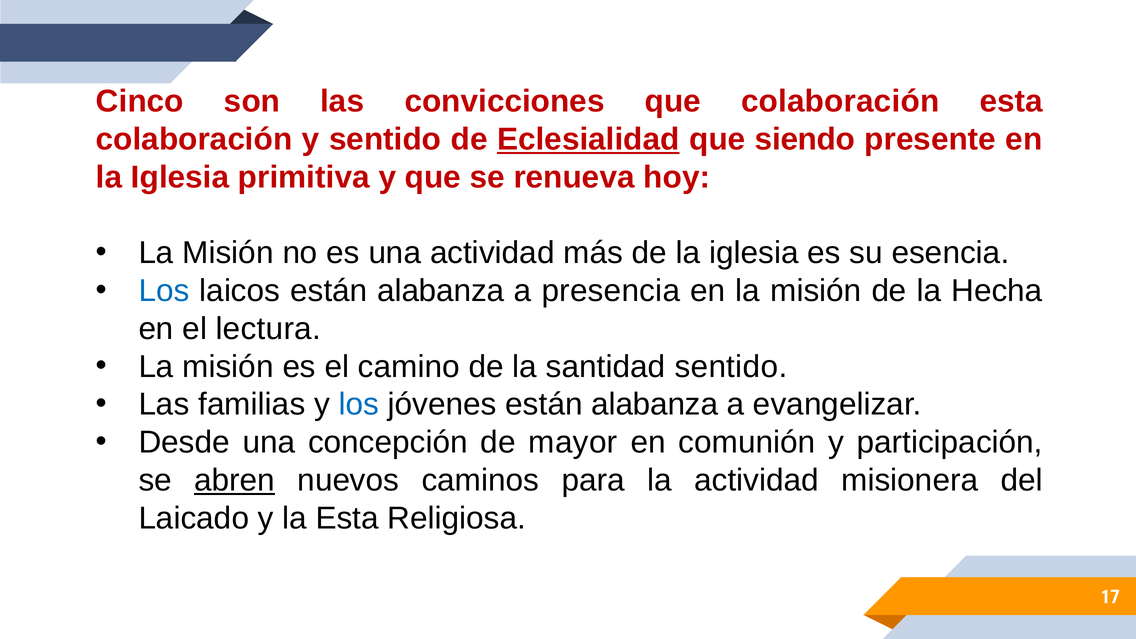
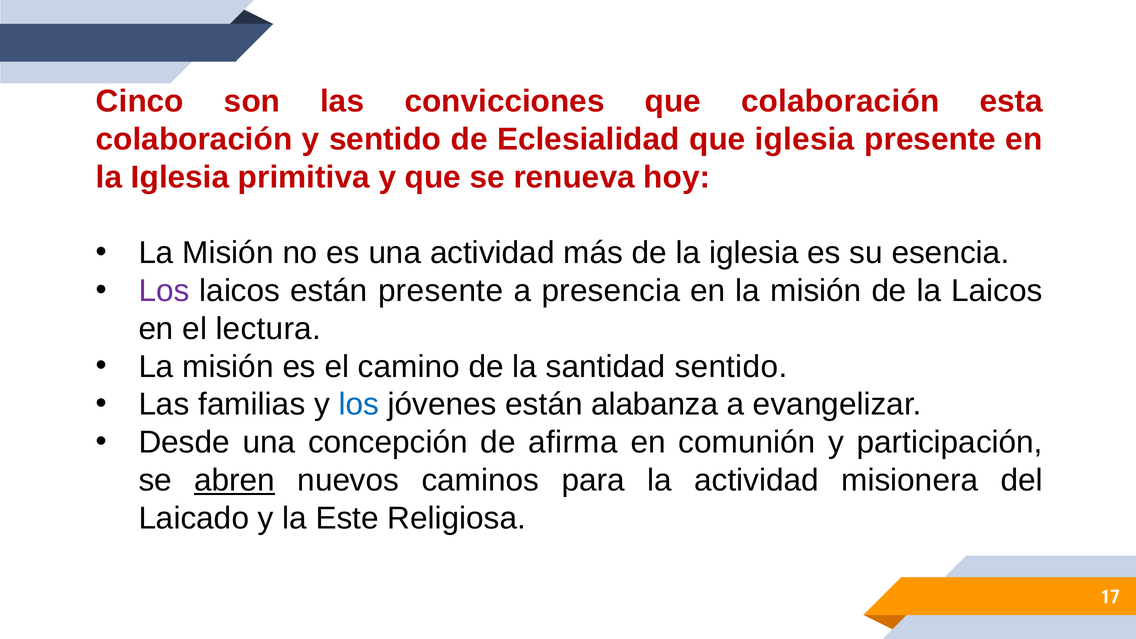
Eclesialidad underline: present -> none
que siendo: siendo -> iglesia
Los at (164, 291) colour: blue -> purple
laicos están alabanza: alabanza -> presente
la Hecha: Hecha -> Laicos
mayor: mayor -> afirma
la Esta: Esta -> Este
